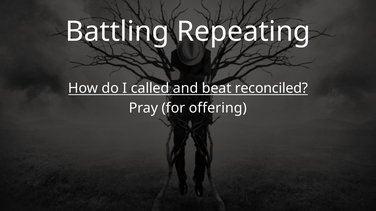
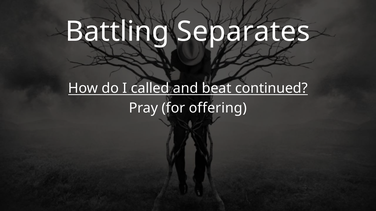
Repeating: Repeating -> Separates
reconciled: reconciled -> continued
